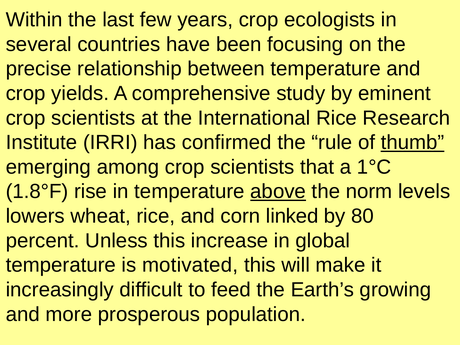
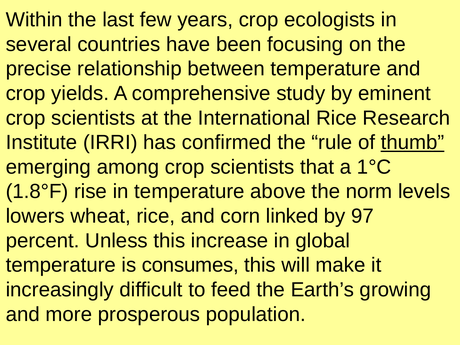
above underline: present -> none
80: 80 -> 97
motivated: motivated -> consumes
